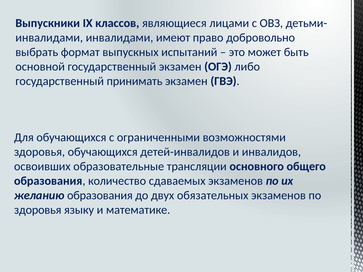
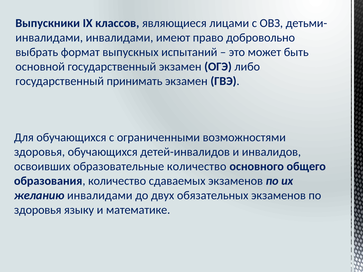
образовательные трансляции: трансляции -> количество
желанию образования: образования -> инвалидами
